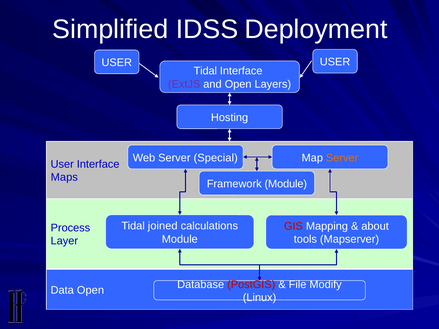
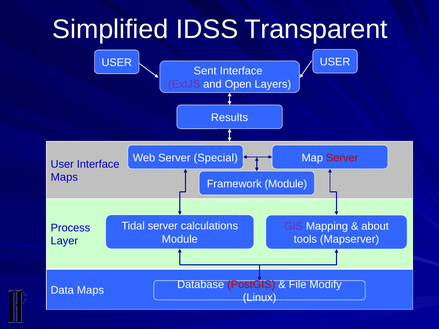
Deployment: Deployment -> Transparent
Tidal at (205, 71): Tidal -> Sent
Hosting: Hosting -> Results
Server at (342, 158) colour: orange -> red
Tidal joined: joined -> server
GIS colour: red -> purple
Data Open: Open -> Maps
